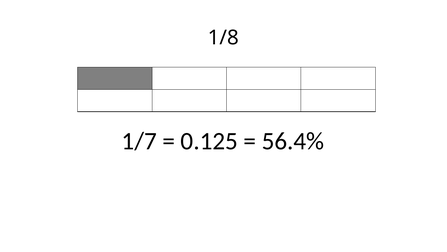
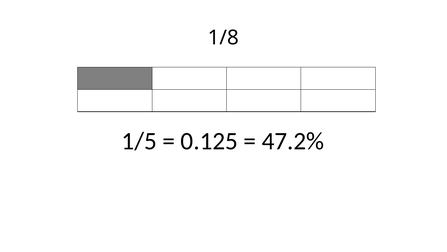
1/7: 1/7 -> 1/5
56.4%: 56.4% -> 47.2%
